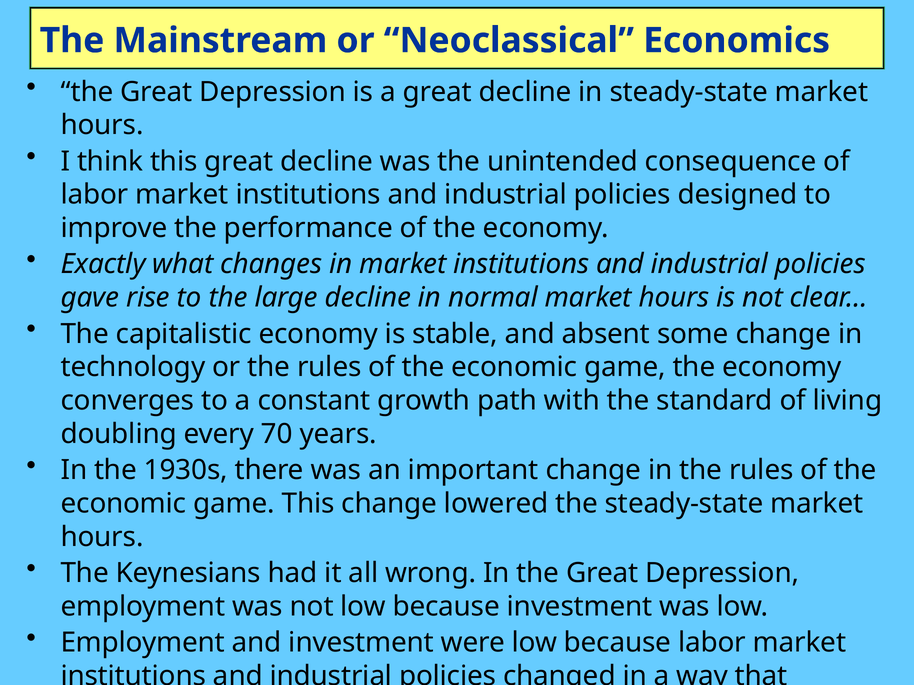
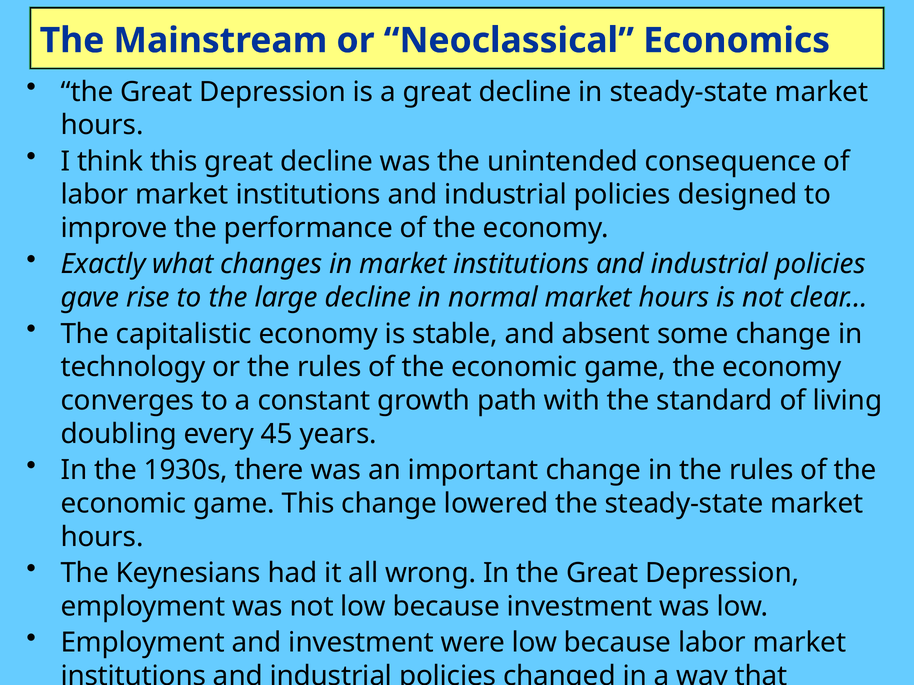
70: 70 -> 45
